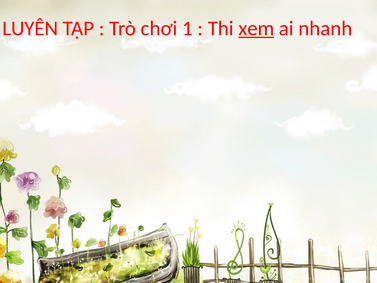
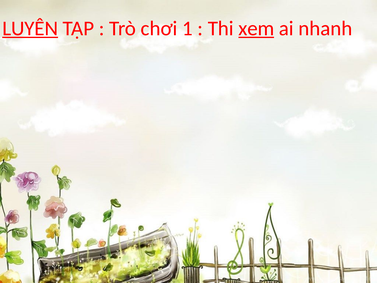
LUYÊN underline: none -> present
